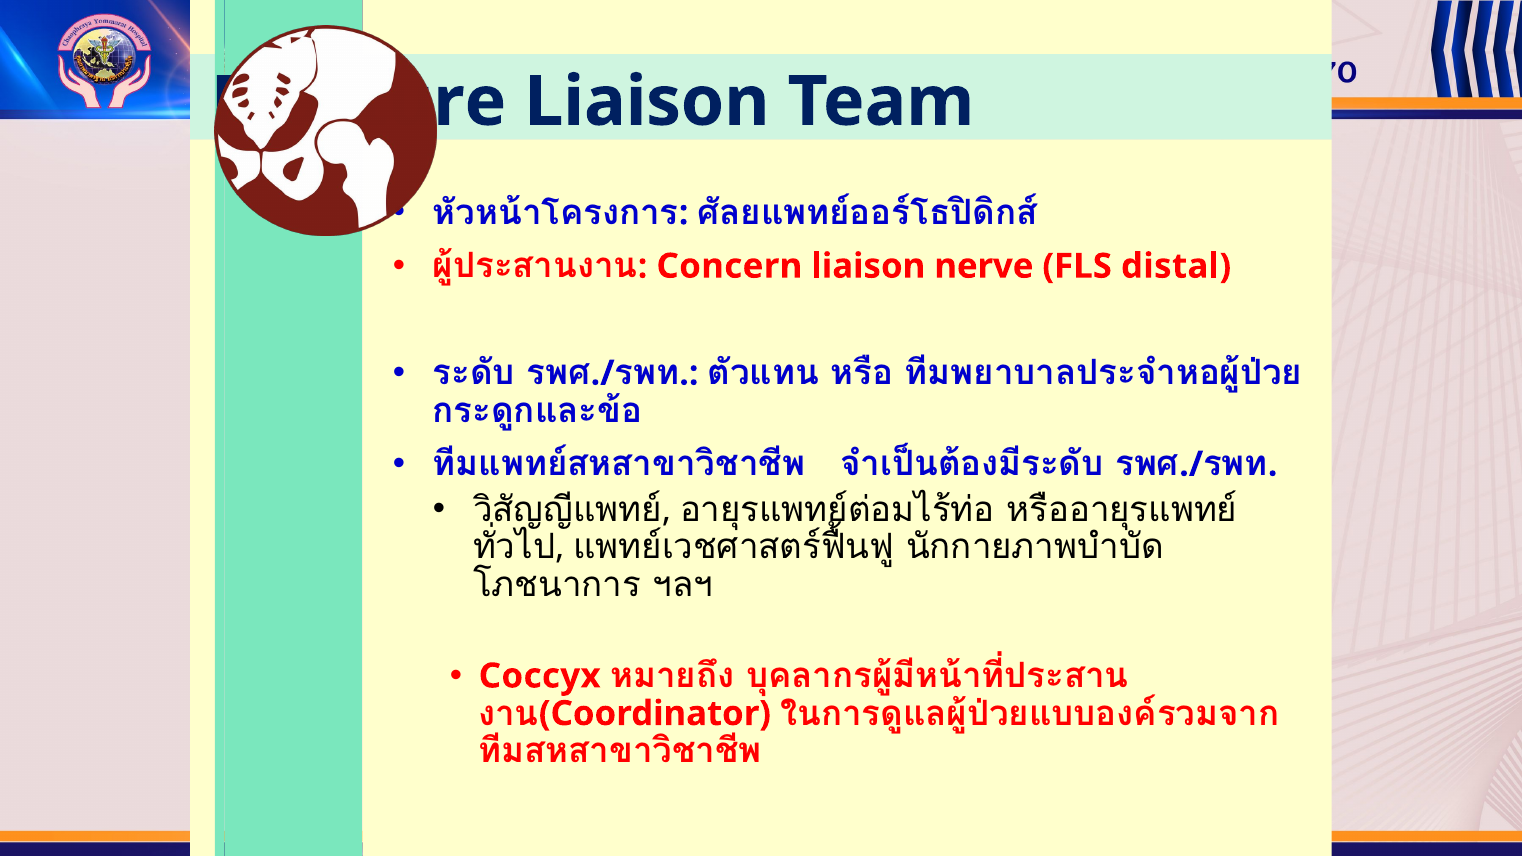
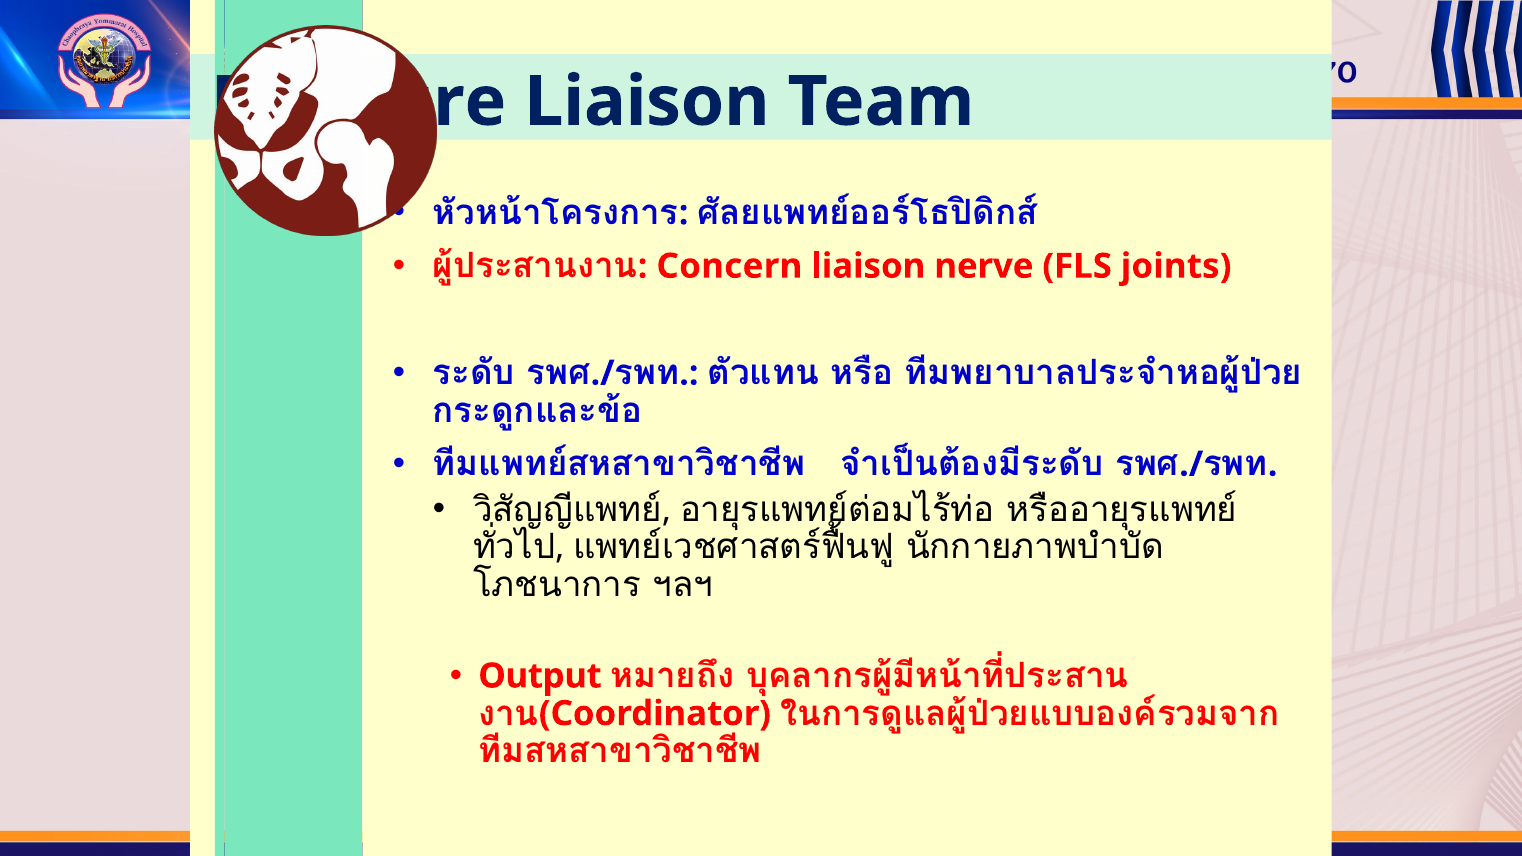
distal: distal -> joints
Coccyx: Coccyx -> Output
